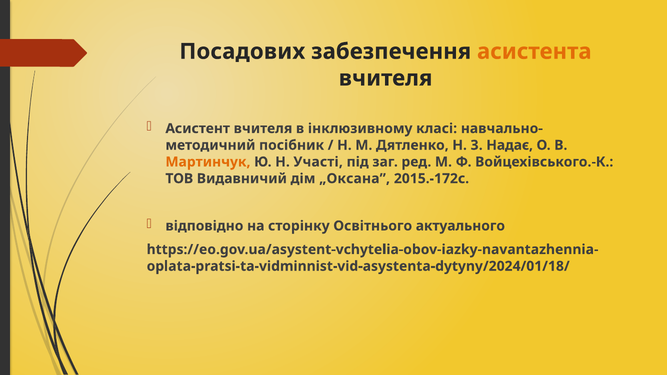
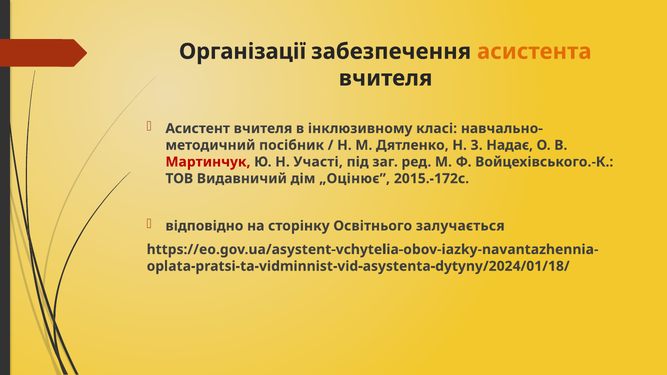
Посадових: Посадових -> Організації
Мартинчук colour: orange -> red
„Оксана: „Оксана -> „Оцінює
актуального: актуального -> залучається
